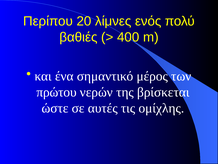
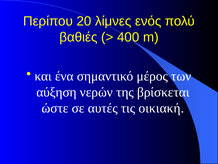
πρώτου: πρώτου -> αύξηση
ομίχλης: ομίχλης -> οικιακή
